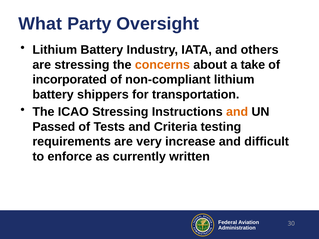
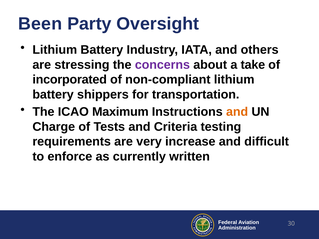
What: What -> Been
concerns colour: orange -> purple
ICAO Stressing: Stressing -> Maximum
Passed: Passed -> Charge
